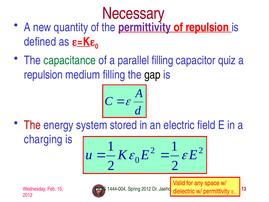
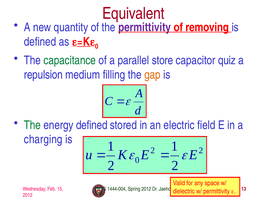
Necessary: Necessary -> Equivalent
of repulsion: repulsion -> removing
parallel filling: filling -> store
gap colour: black -> orange
The at (32, 125) colour: red -> green
energy system: system -> defined
